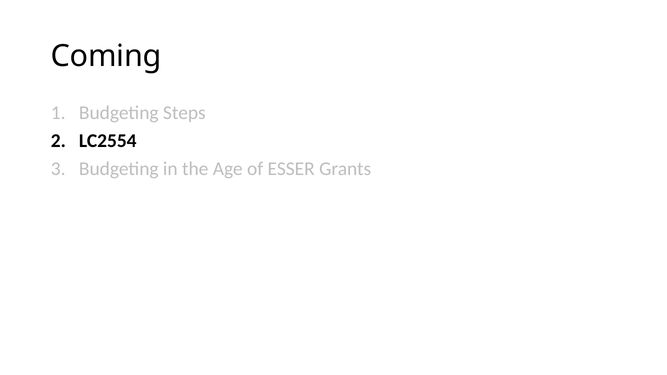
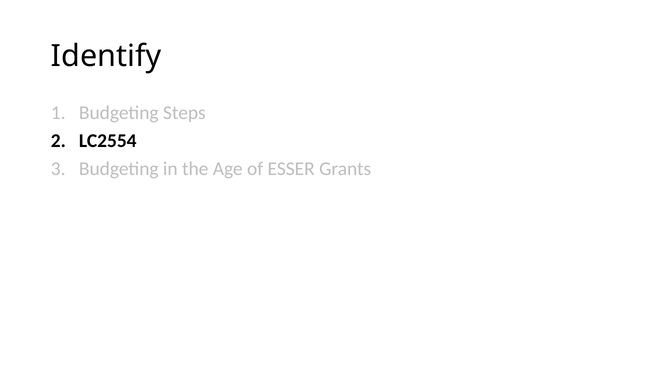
Coming: Coming -> Identify
